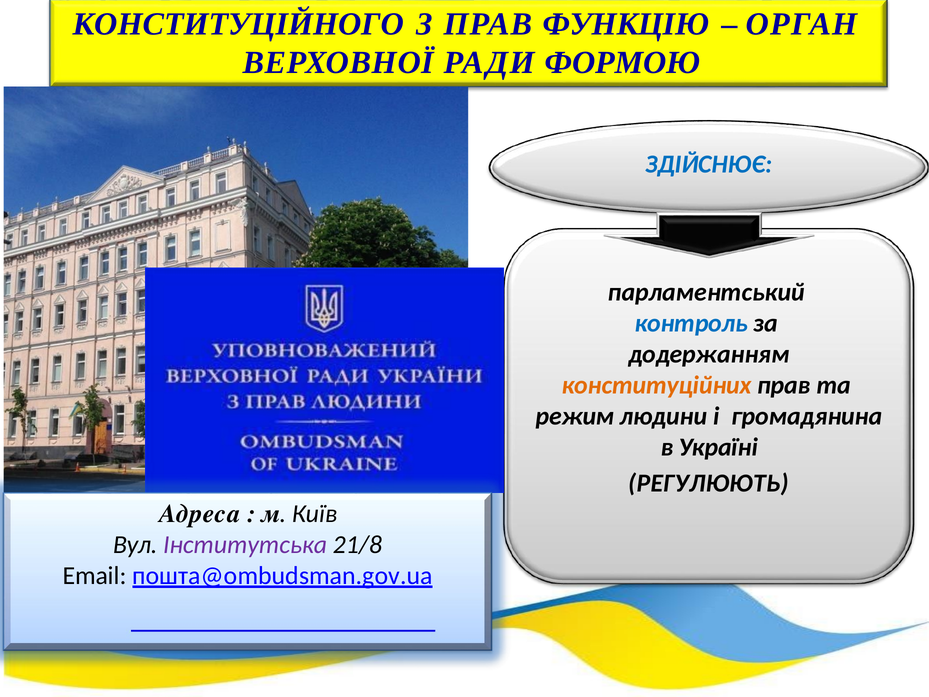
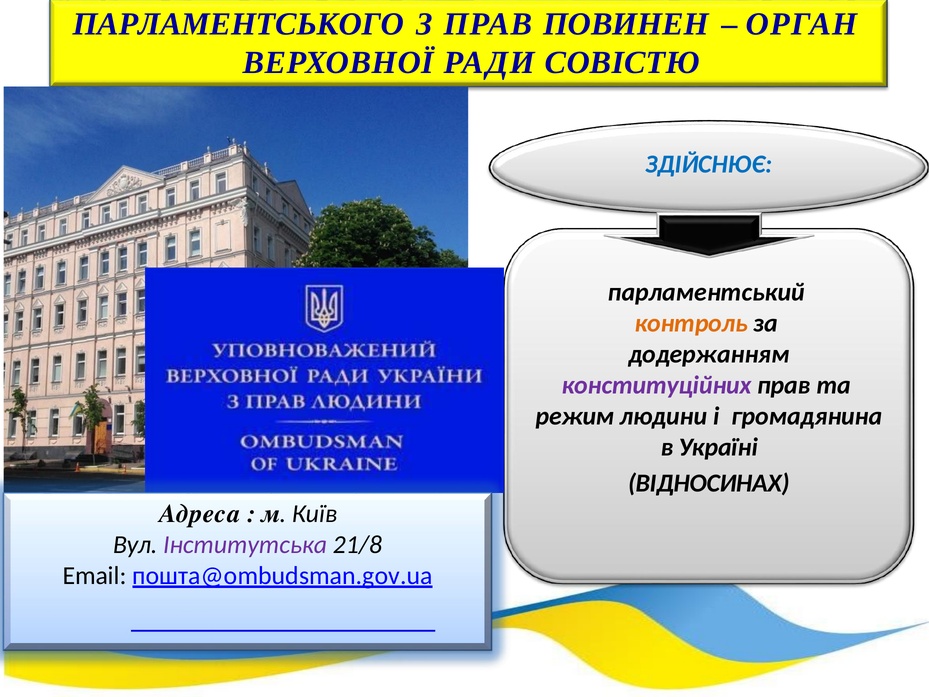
КОНСТИТУЦІЙНОГО: КОНСТИТУЦІЙНОГО -> ПАРЛАМЕНТСЬКОГО
ФУНКЦІЮ: ФУНКЦІЮ -> ПОВИНЕН
ФОРМОЮ: ФОРМОЮ -> СОВІСТЮ
контроль colour: blue -> orange
конституційних colour: orange -> purple
РЕГУЛЮЮТЬ: РЕГУЛЮЮТЬ -> ВІДНОСИНАХ
